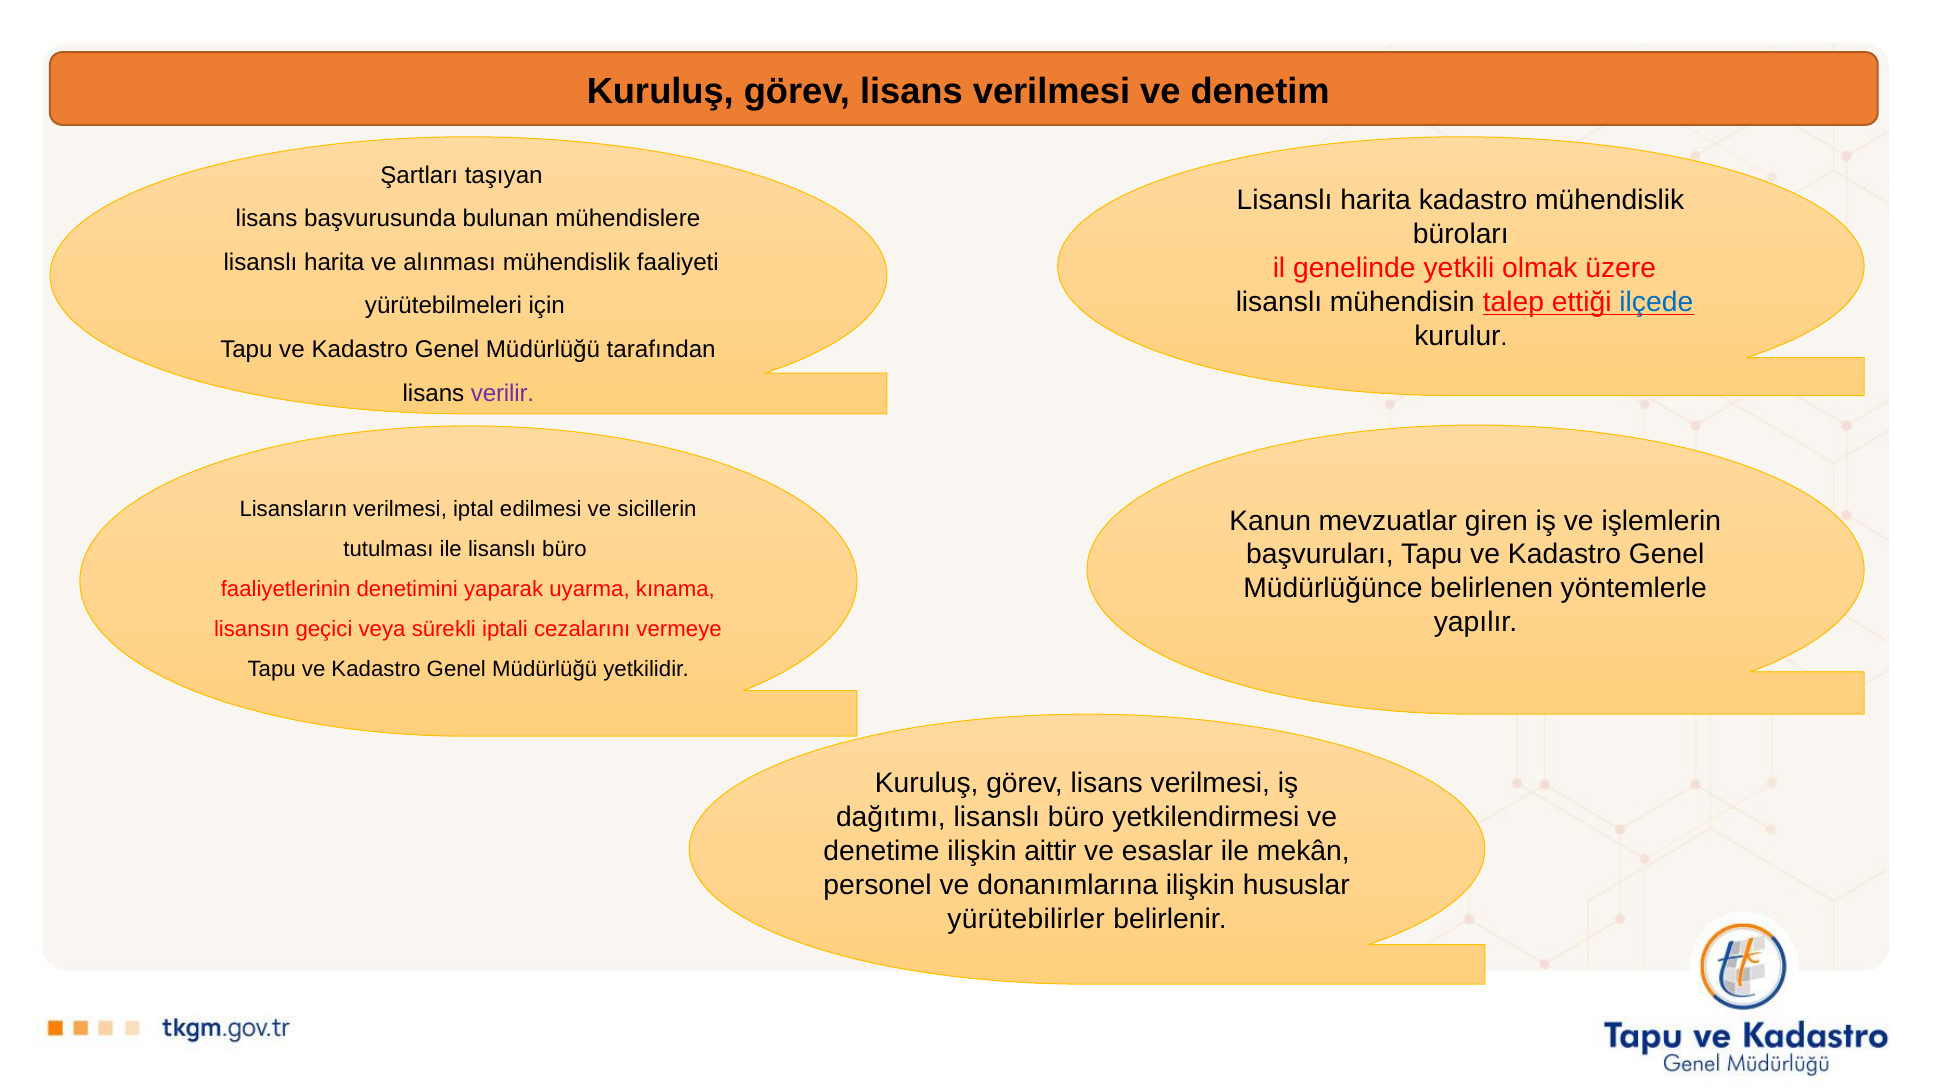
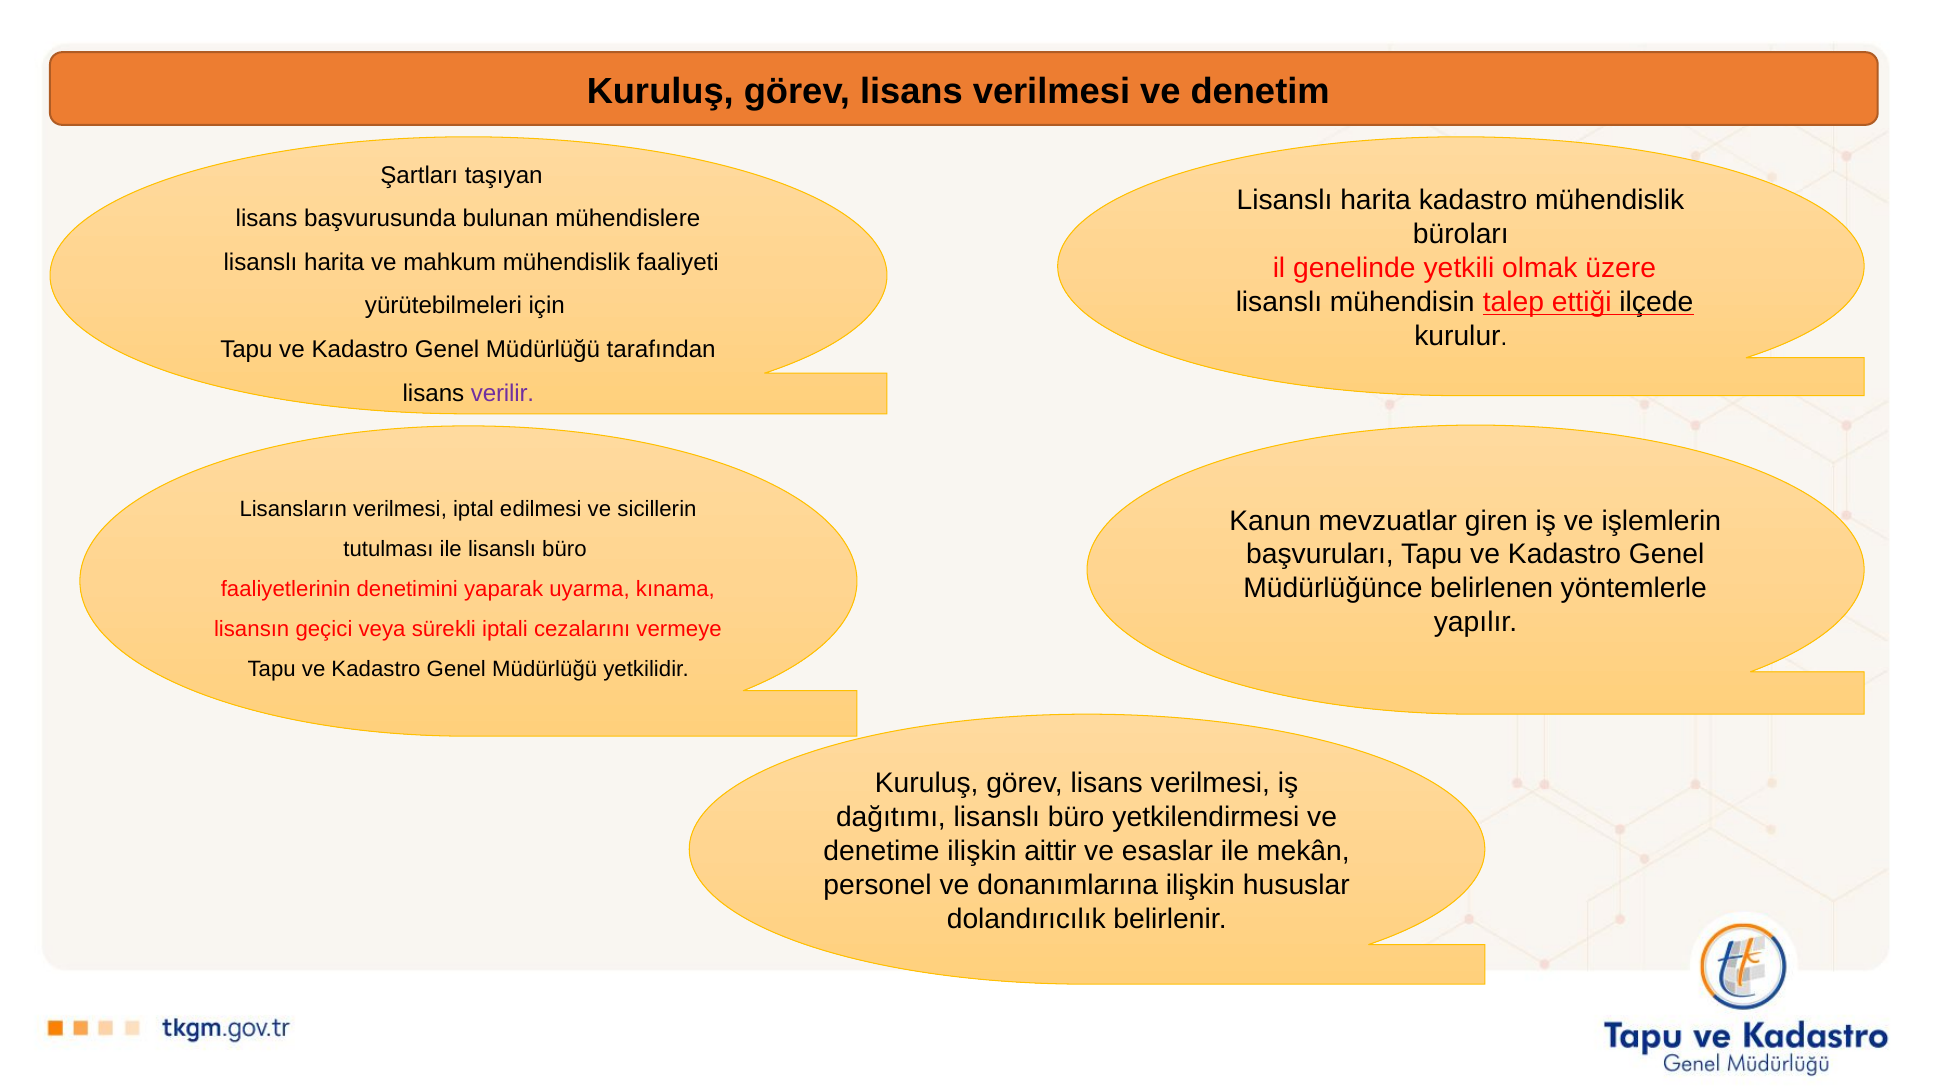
alınması: alınması -> mahkum
ilçede colour: blue -> black
yürütebilirler: yürütebilirler -> dolandırıcılık
